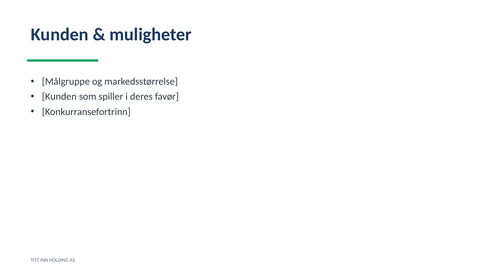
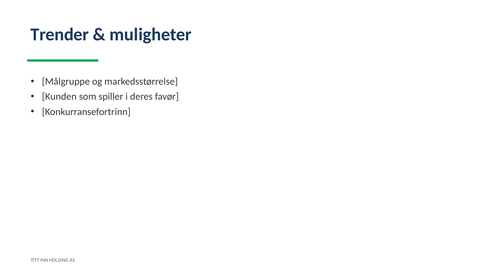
Kunden at (60, 34): Kunden -> Trender
